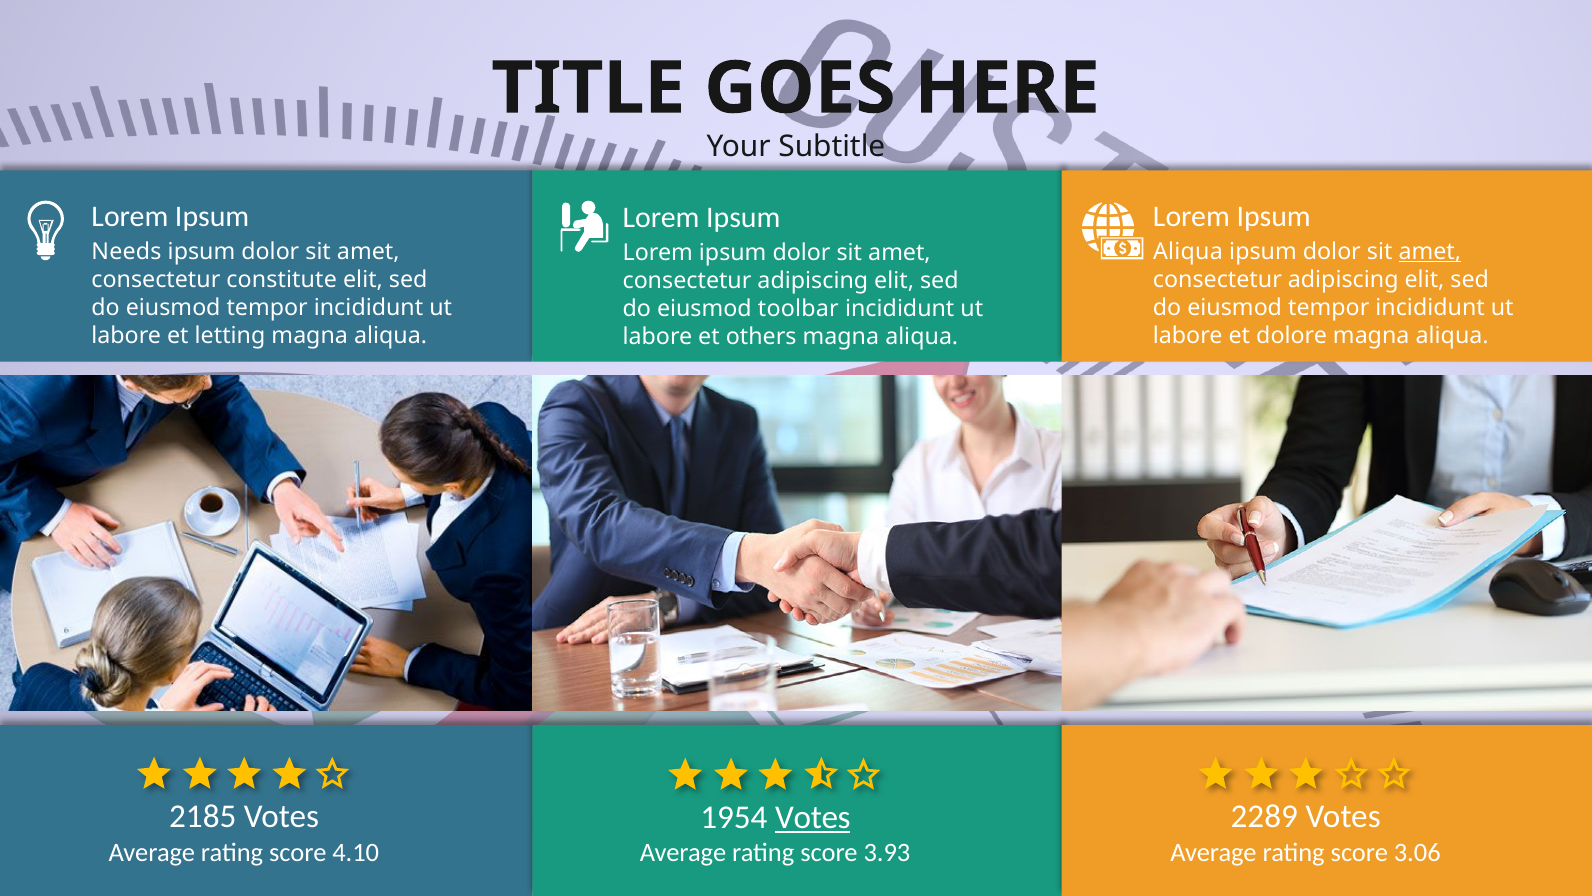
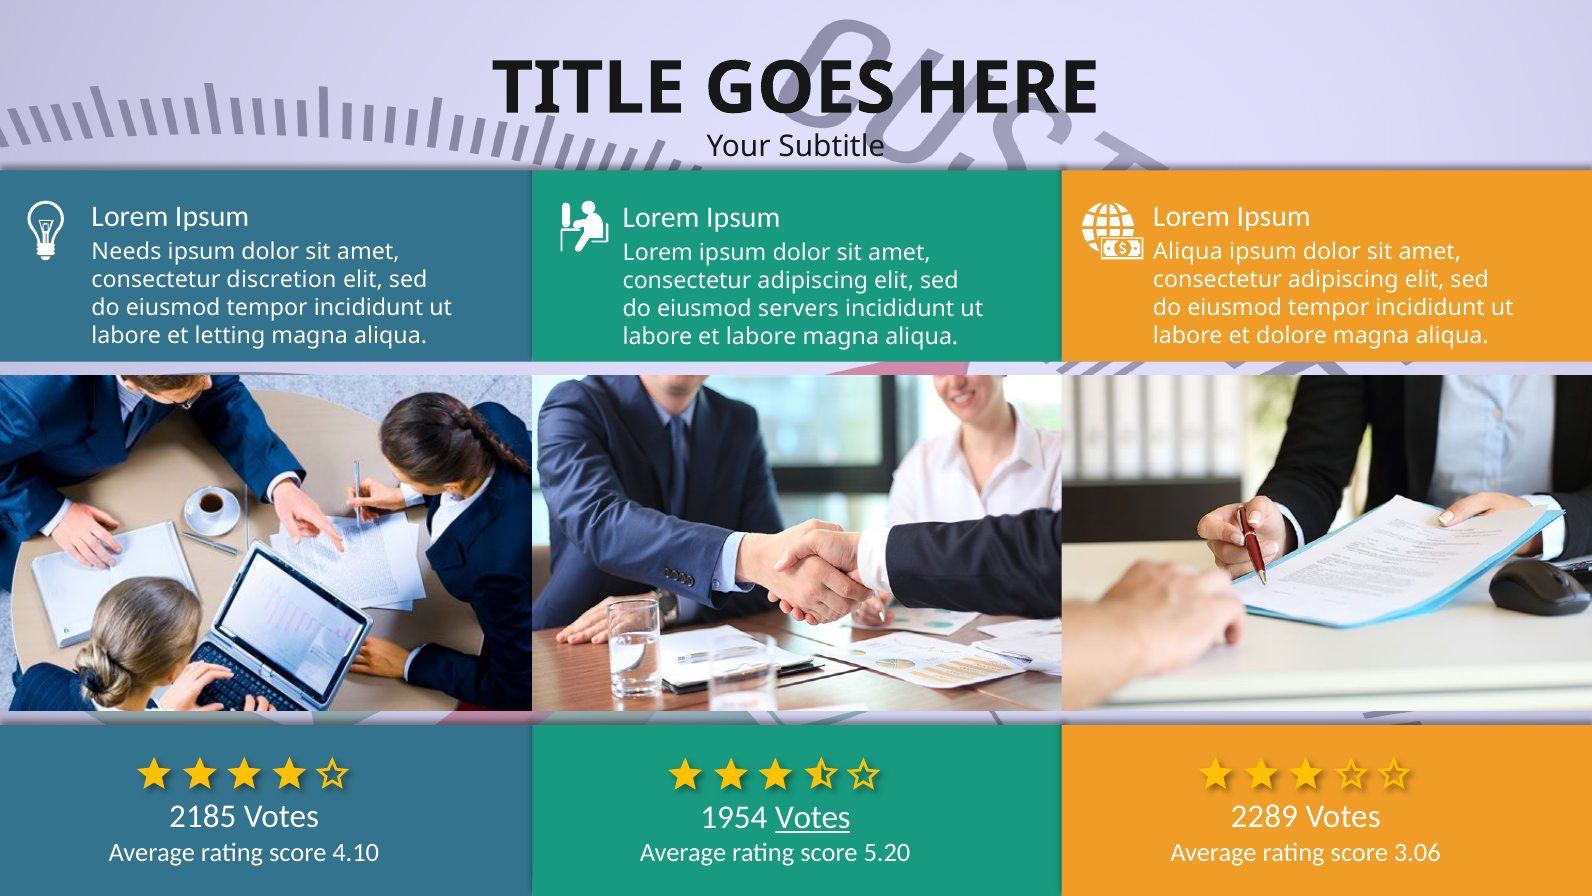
amet at (1430, 252) underline: present -> none
constitute: constitute -> discretion
toolbar: toolbar -> servers
et others: others -> labore
3.93: 3.93 -> 5.20
